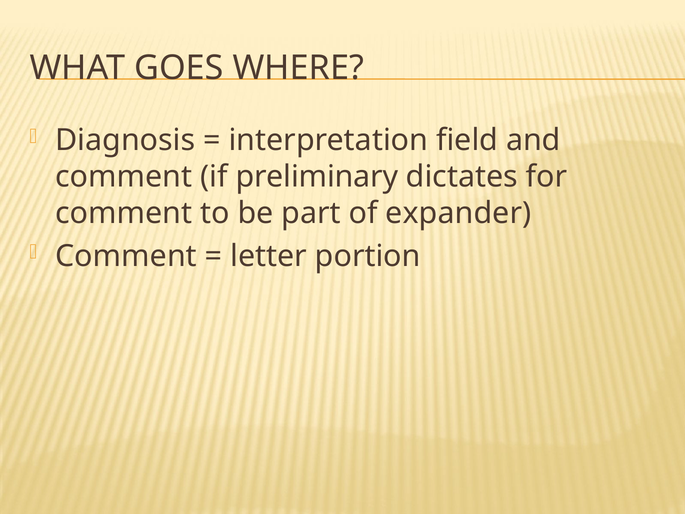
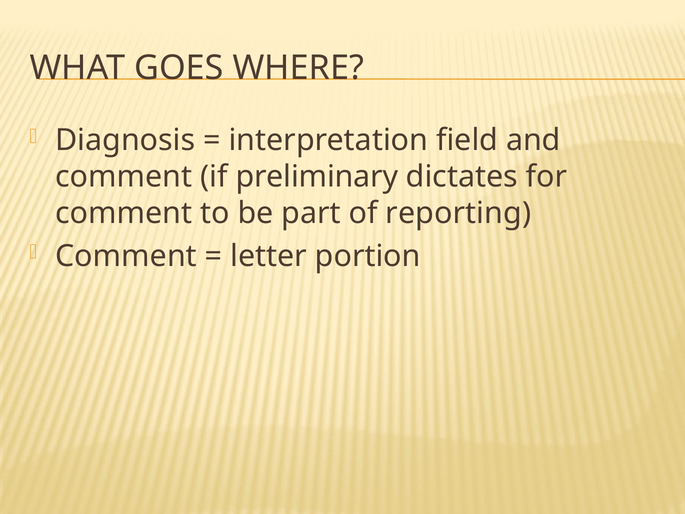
expander: expander -> reporting
